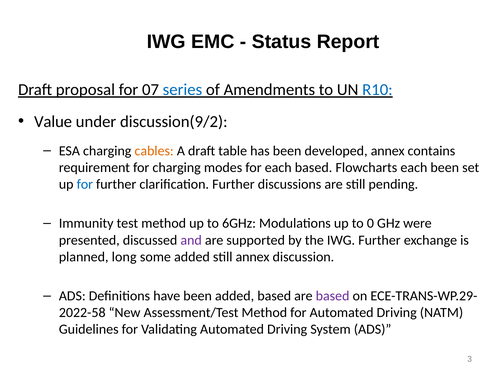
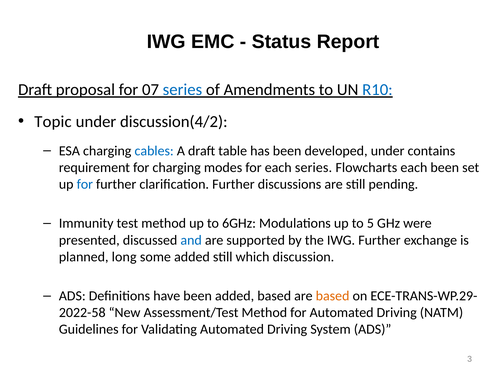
Value: Value -> Topic
discussion(9/2: discussion(9/2 -> discussion(4/2
cables colour: orange -> blue
developed annex: annex -> under
each based: based -> series
0: 0 -> 5
and colour: purple -> blue
still annex: annex -> which
based at (333, 296) colour: purple -> orange
